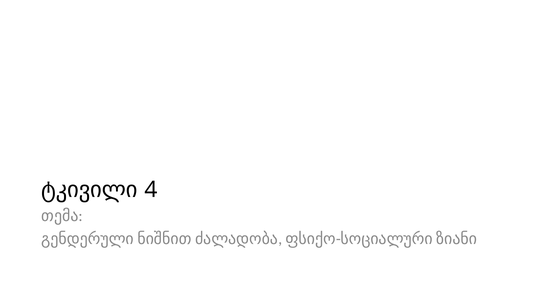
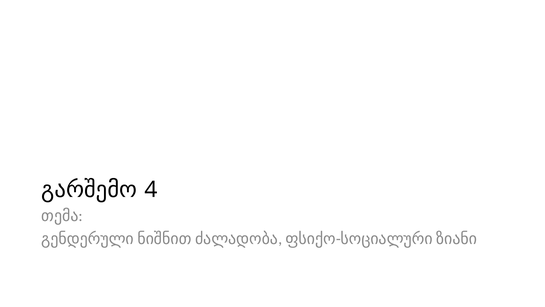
ტკივილი: ტკივილი -> გარშემო
